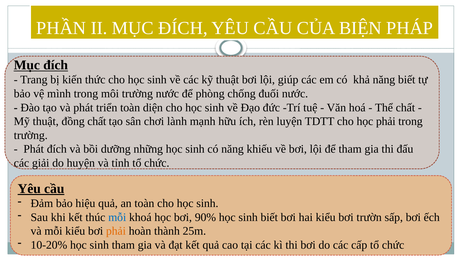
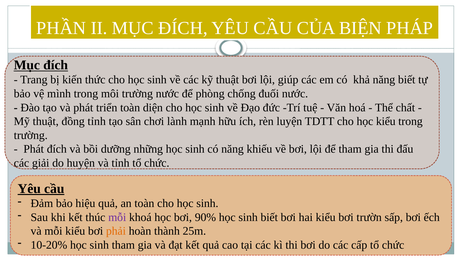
đồng chất: chất -> tỉnh
học phải: phải -> kiểu
mỗi at (117, 217) colour: blue -> purple
